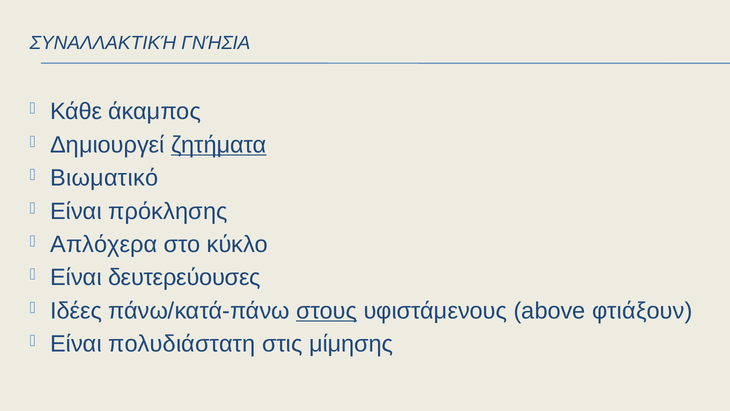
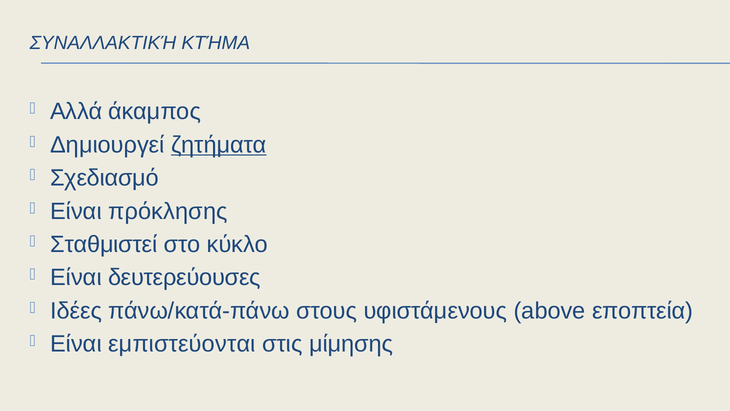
ΓΝΉΣΙΑ: ΓΝΉΣΙΑ -> ΚΤΉΜΑ
Κάθε: Κάθε -> Αλλά
Βιωματικό: Βιωματικό -> Σχεδιασμό
Απλόχερα: Απλόχερα -> Σταθμιστεί
στους underline: present -> none
φτιάξουν: φτιάξουν -> εποπτεία
πολυδιάστατη: πολυδιάστατη -> εμπιστεύονται
